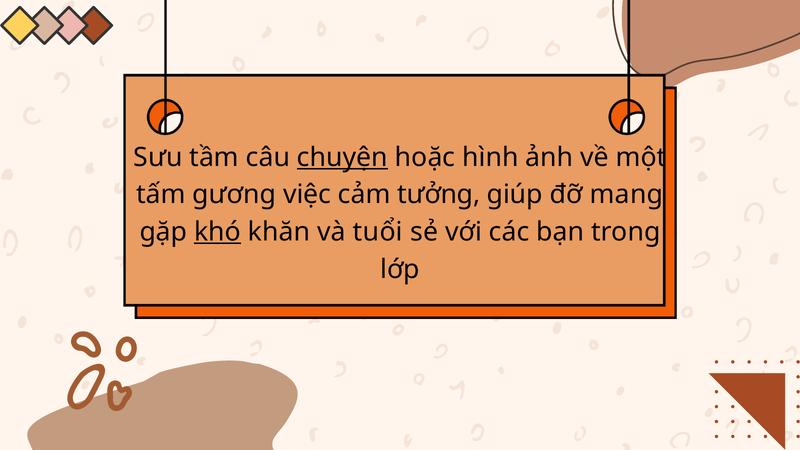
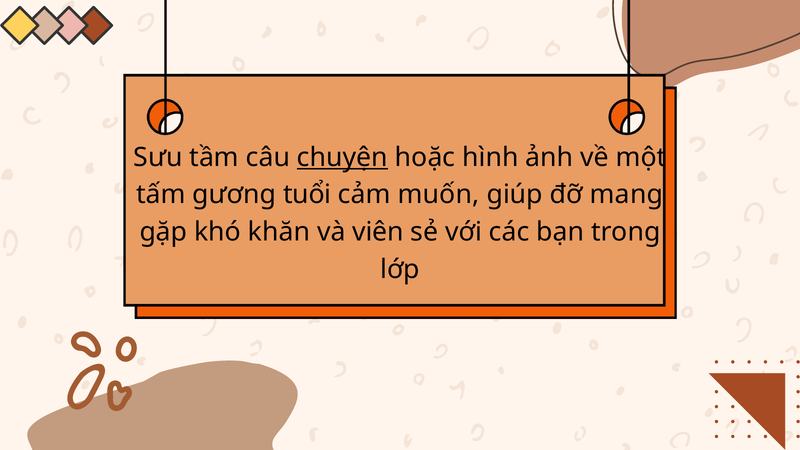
việc: việc -> tuổi
tưởng: tưởng -> muốn
khó underline: present -> none
tuổi: tuổi -> viên
